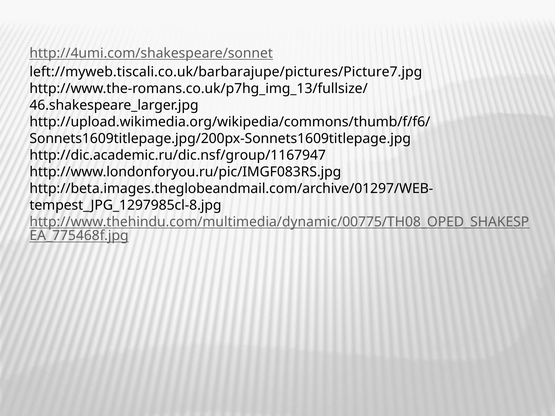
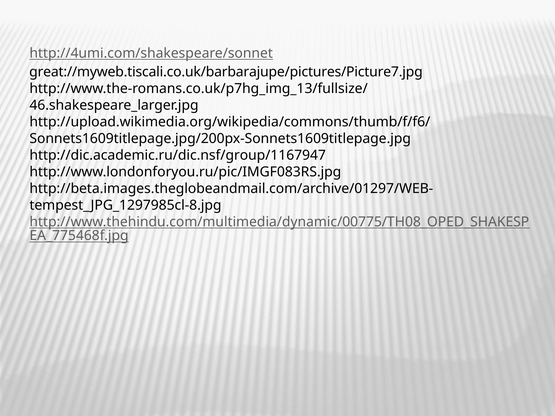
left://myweb.tiscali.co.uk/barbarajupe/pictures/Picture7.jpg: left://myweb.tiscali.co.uk/barbarajupe/pictures/Picture7.jpg -> great://myweb.tiscali.co.uk/barbarajupe/pictures/Picture7.jpg
